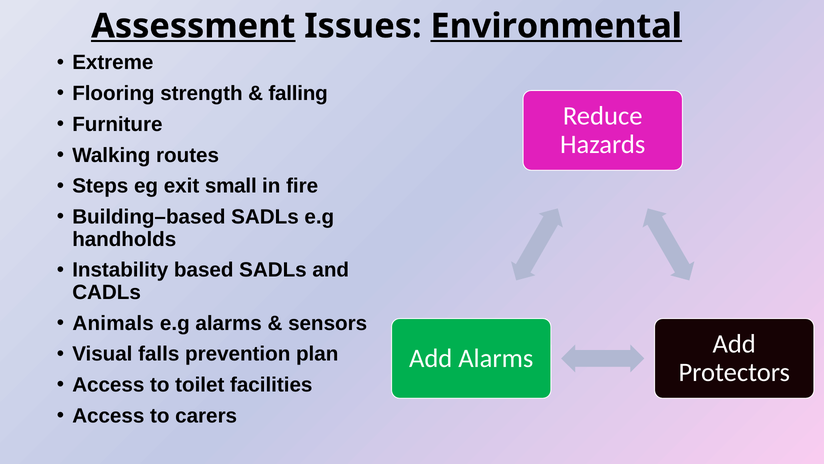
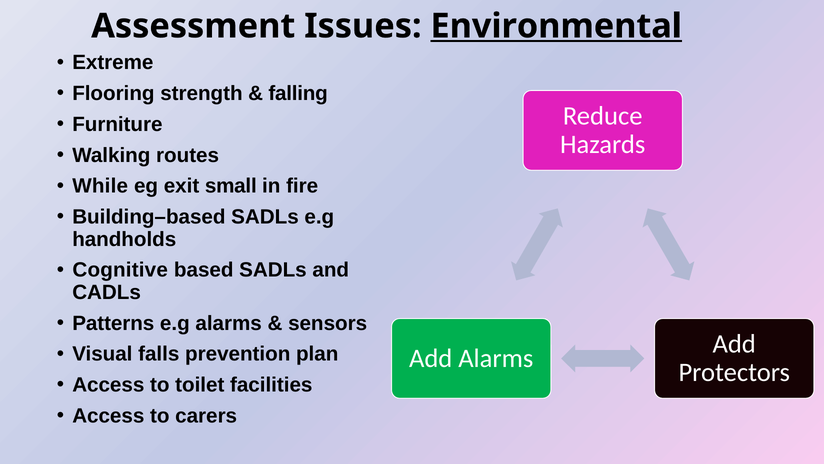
Assessment underline: present -> none
Steps: Steps -> While
Instability: Instability -> Cognitive
Animals: Animals -> Patterns
